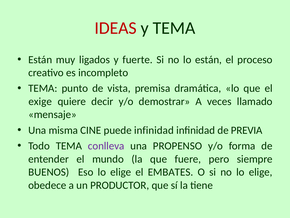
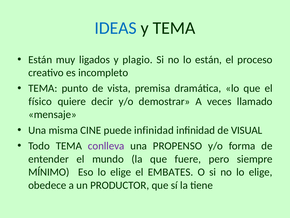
IDEAS colour: red -> blue
fuerte: fuerte -> plagio
exige: exige -> físico
PREVIA: PREVIA -> VISUAL
BUENOS: BUENOS -> MÍNIMO
